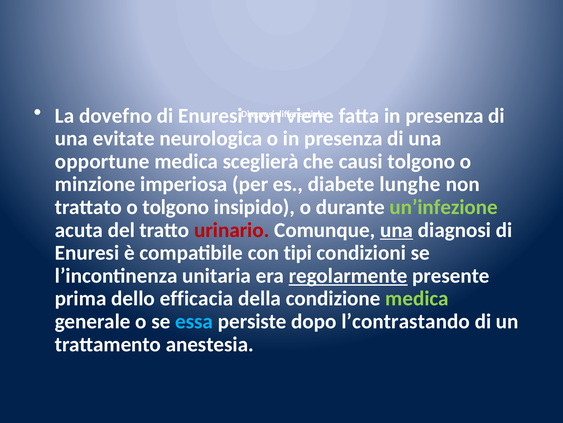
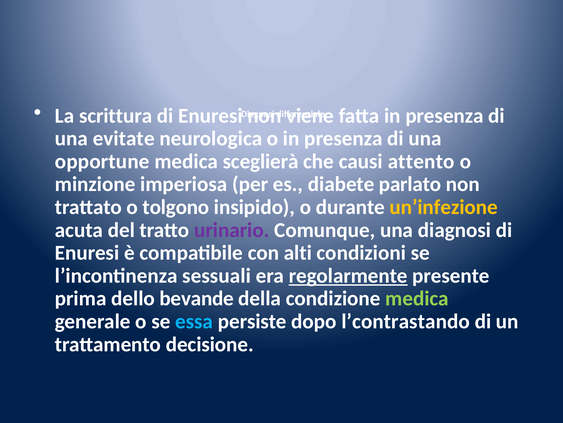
dovefno: dovefno -> scrittura
causi tolgono: tolgono -> attento
lunghe: lunghe -> parlato
un’infezione colour: light green -> yellow
urinario colour: red -> purple
una at (397, 230) underline: present -> none
tipi: tipi -> alti
unitaria: unitaria -> sessuali
efficacia: efficacia -> bevande
anestesia: anestesia -> decisione
